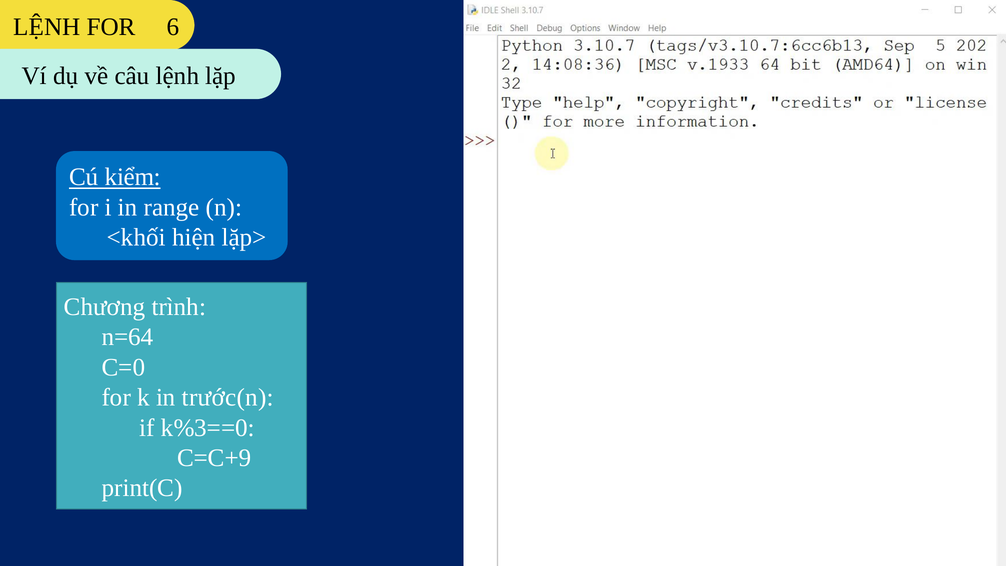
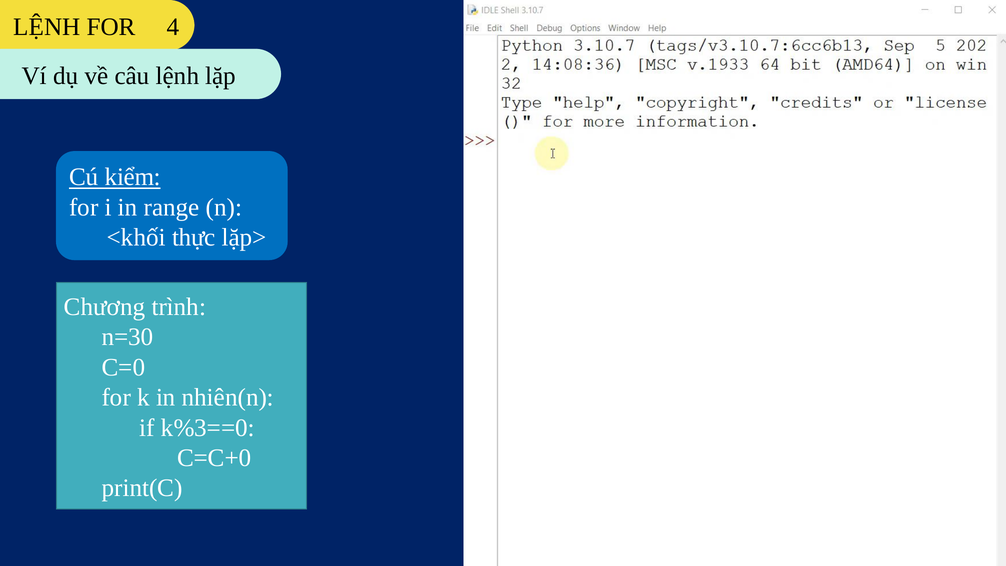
6: 6 -> 4
hiện: hiện -> thực
n=64: n=64 -> n=30
trước(n: trước(n -> nhiên(n
C=C+9: C=C+9 -> C=C+0
